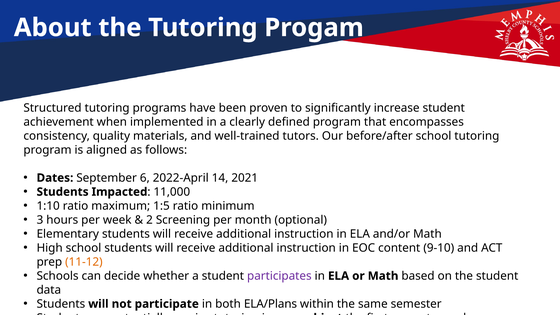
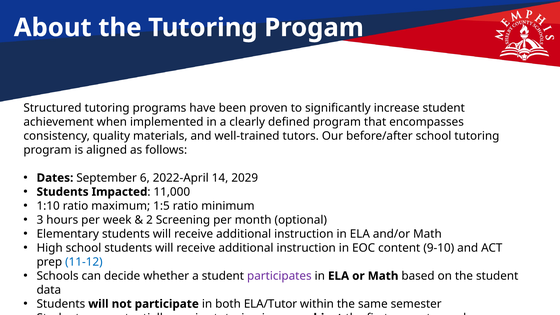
2021: 2021 -> 2029
11-12 colour: orange -> blue
ELA/Plans: ELA/Plans -> ELA/Tutor
